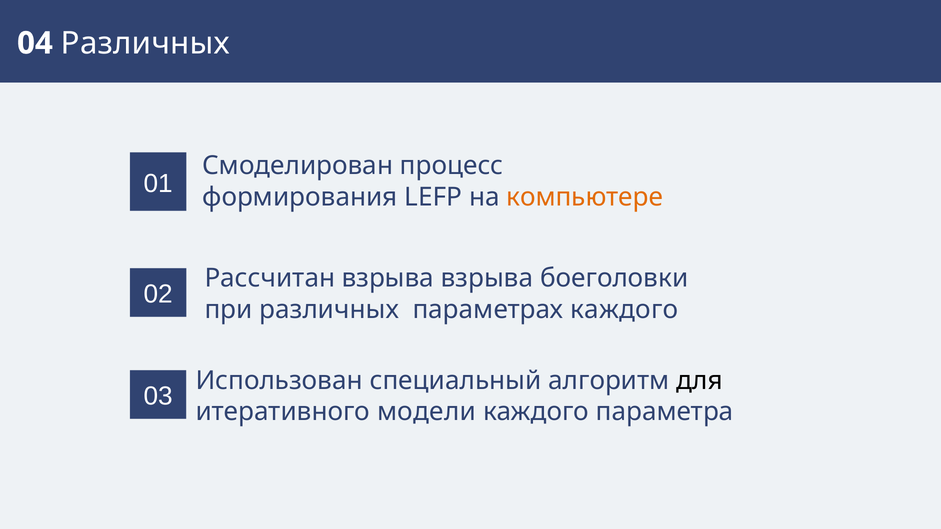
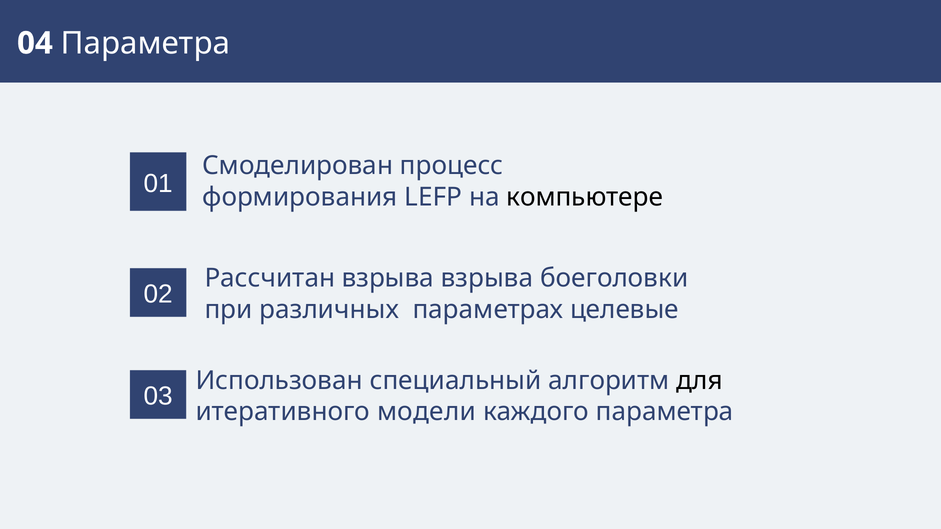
04 Различных: Различных -> Параметра
компьютере colour: orange -> black
параметрах каждого: каждого -> целевые
